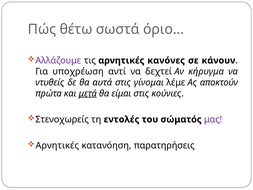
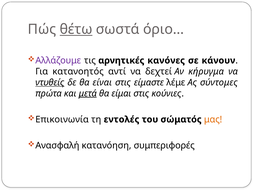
θέτω underline: none -> present
υποχρέωση: υποχρέωση -> κατανοητός
ντυθείς underline: none -> present
αυτά: αυτά -> είναι
γίνομαι: γίνομαι -> είμαστε
αποκτούν: αποκτούν -> σύντομες
Στενοχωρείς: Στενοχωρείς -> Επικοινωνία
μας colour: purple -> orange
Αρνητικές at (57, 145): Αρνητικές -> Ανασφαλή
παρατηρήσεις: παρατηρήσεις -> συμπεριφορές
